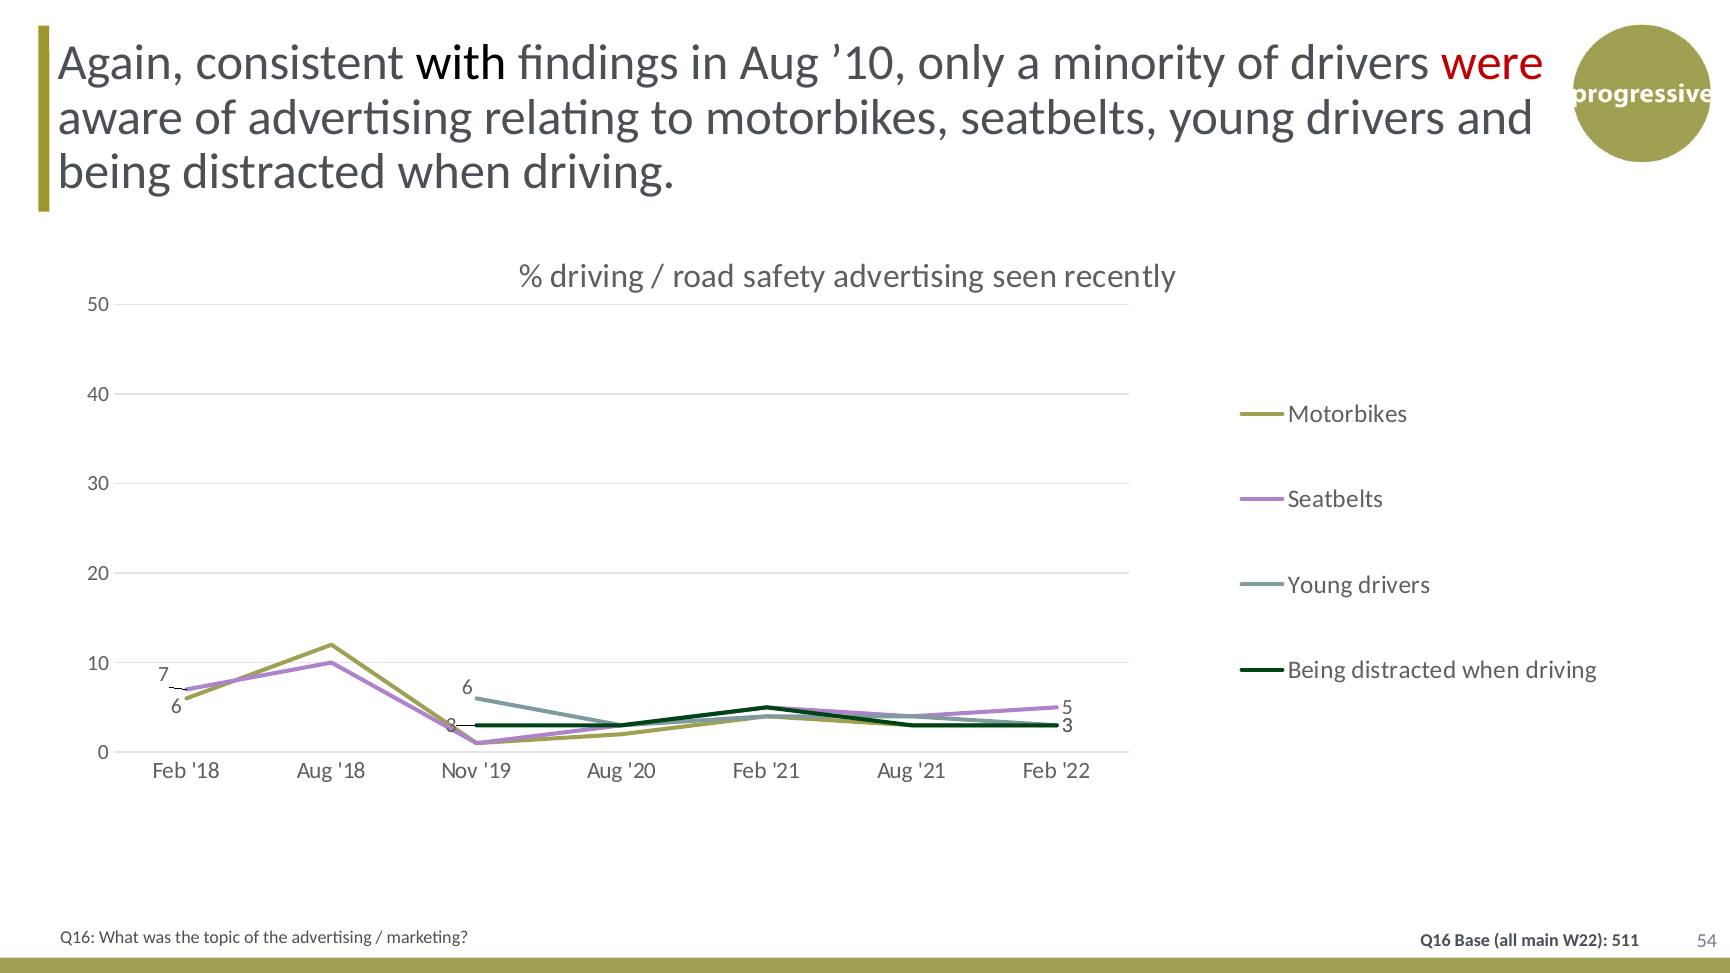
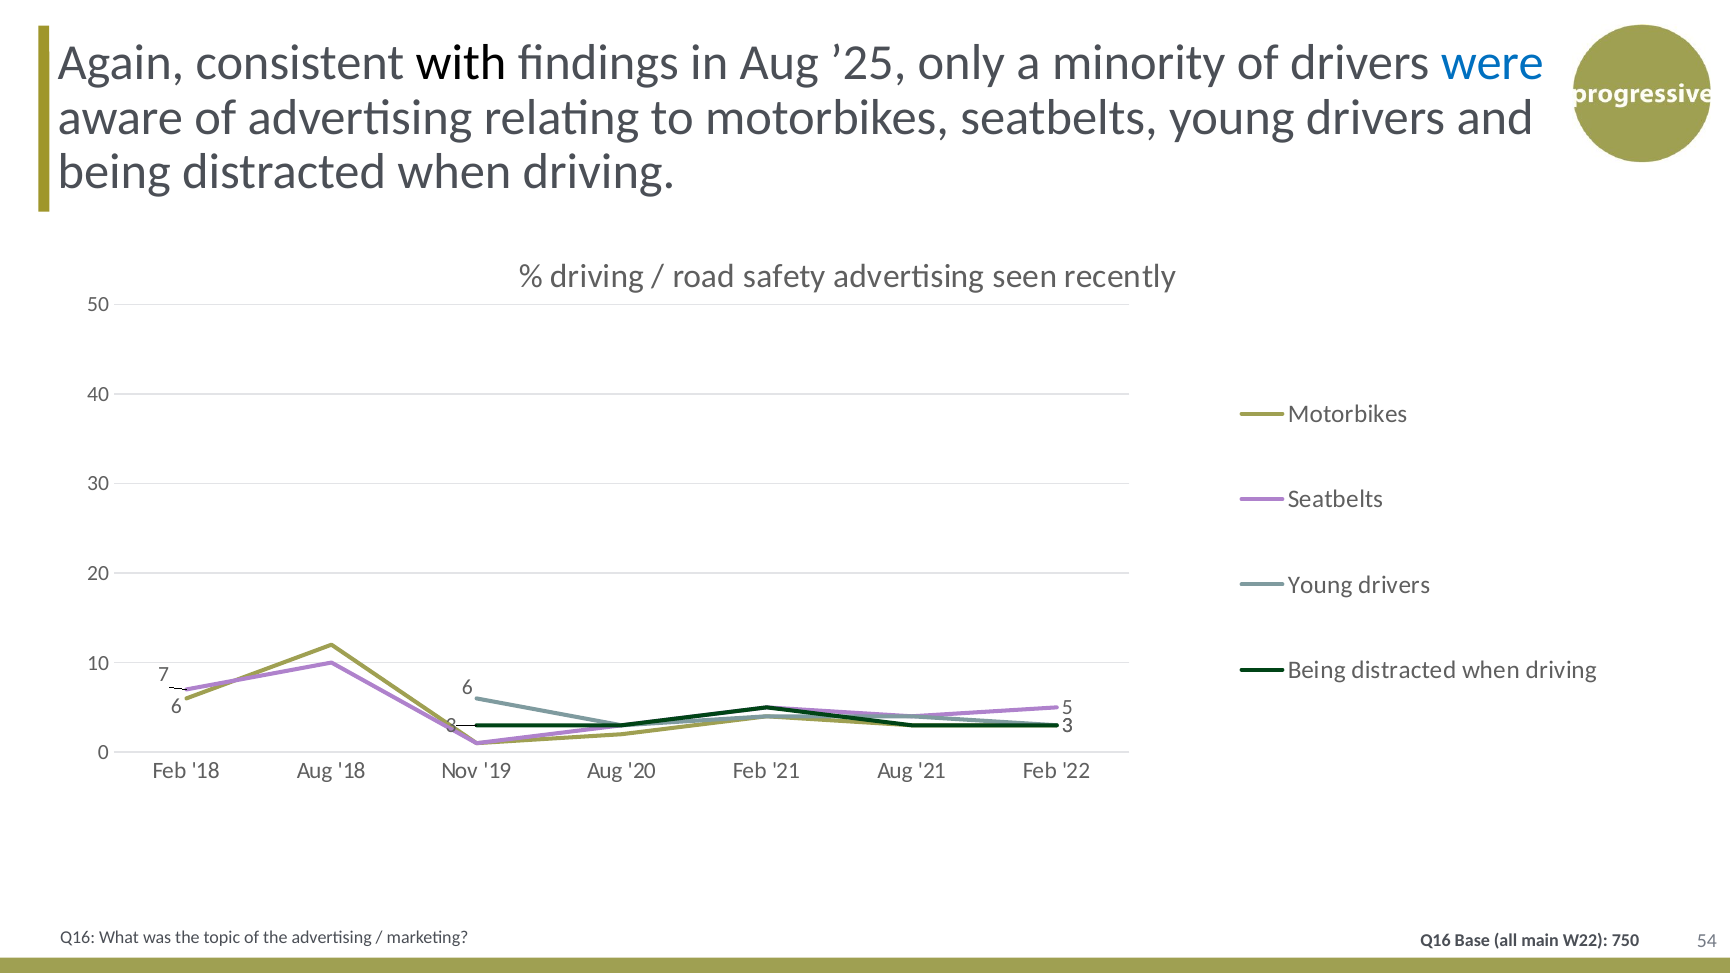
’10: ’10 -> ’25
were colour: red -> blue
511: 511 -> 750
